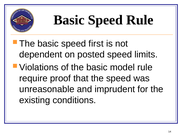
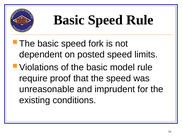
first: first -> fork
